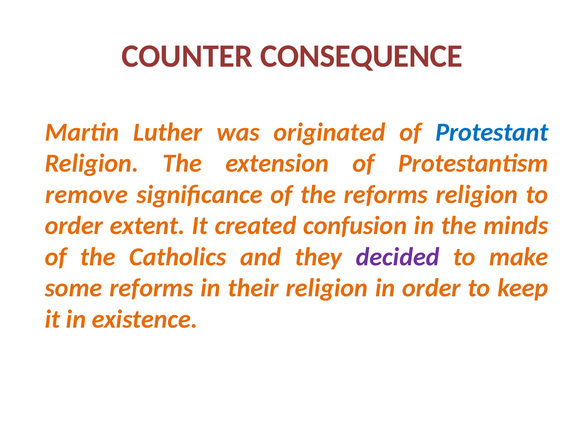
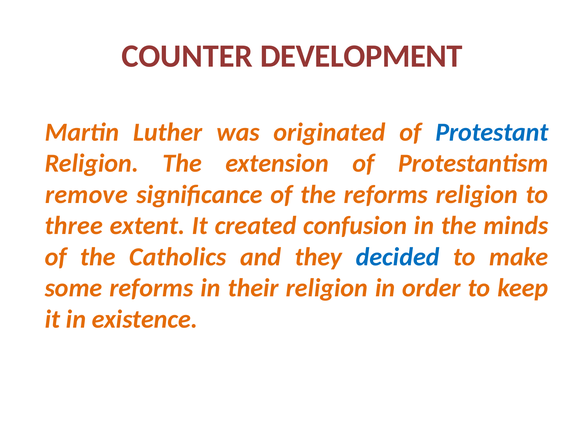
CONSEQUENCE: CONSEQUENCE -> DEVELOPMENT
order at (74, 226): order -> three
decided colour: purple -> blue
